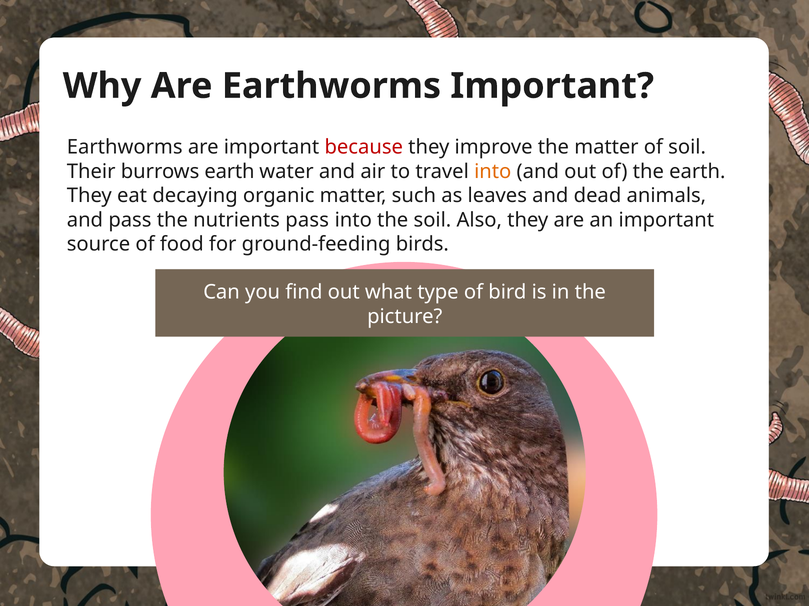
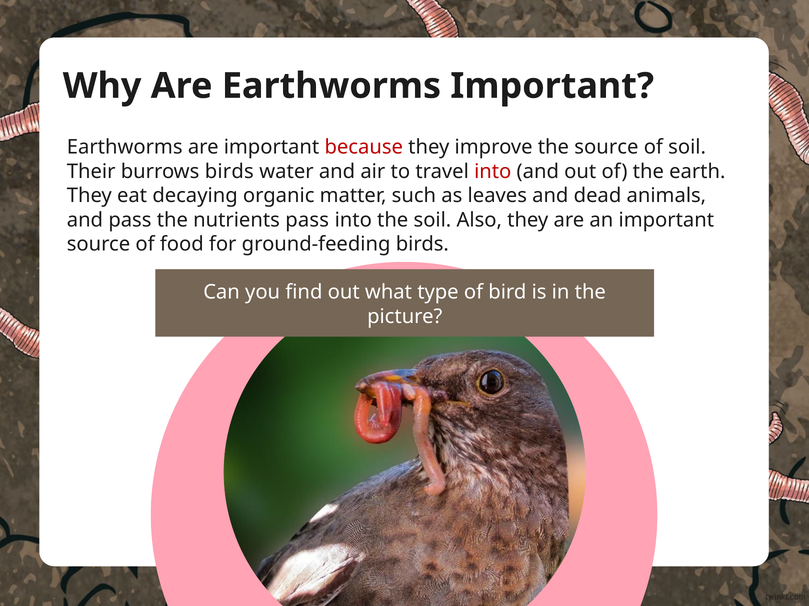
the matter: matter -> source
burrows earth: earth -> birds
into at (493, 172) colour: orange -> red
